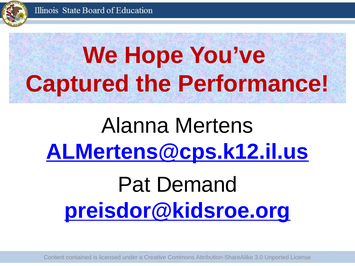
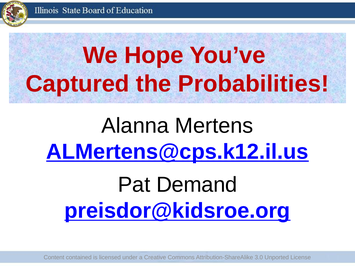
Performance: Performance -> Probabilities
